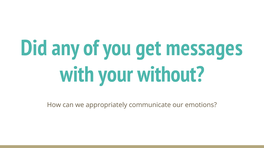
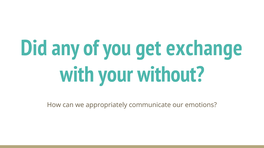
messages: messages -> exchange
